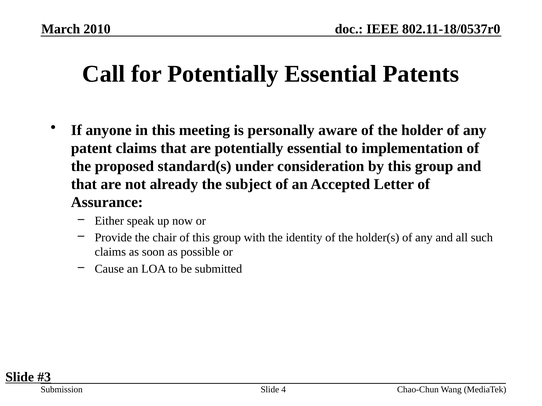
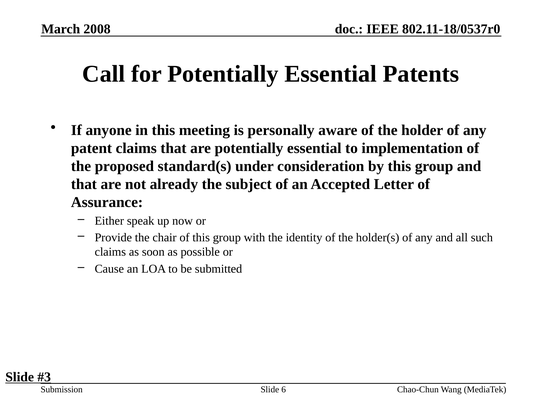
2010: 2010 -> 2008
4: 4 -> 6
